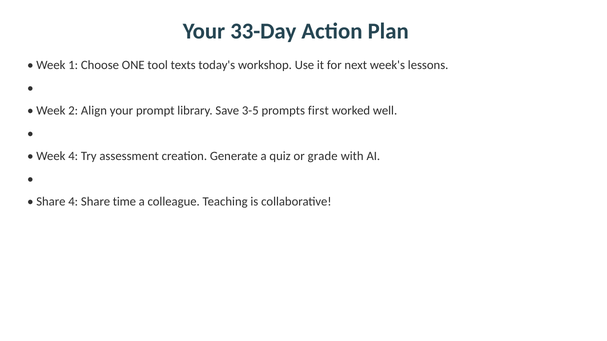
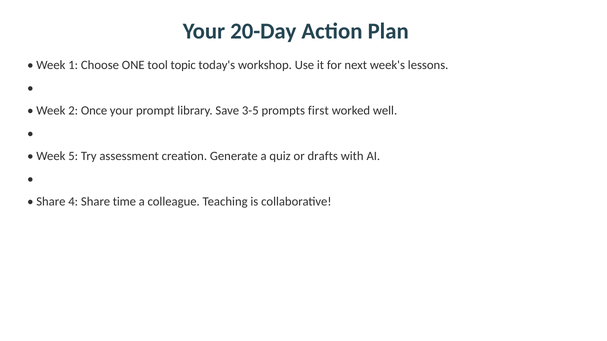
33-Day: 33-Day -> 20-Day
texts: texts -> topic
Align: Align -> Once
Week 4: 4 -> 5
grade: grade -> drafts
